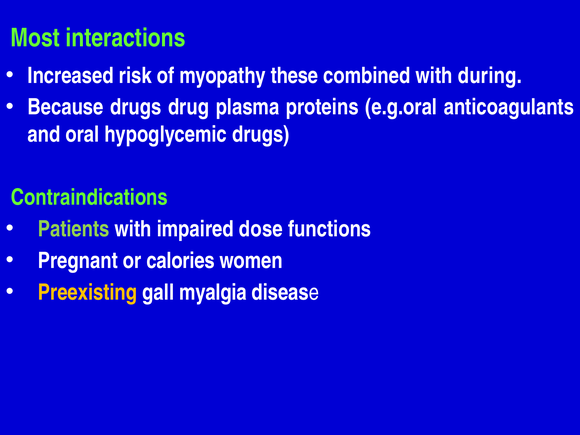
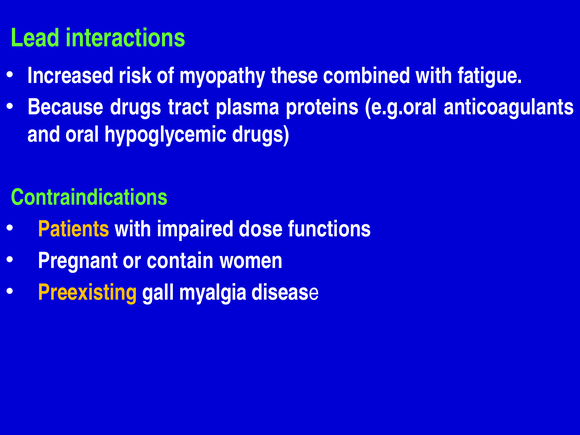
Most: Most -> Lead
during: during -> fatigue
drug: drug -> tract
Patients colour: light green -> yellow
calories: calories -> contain
